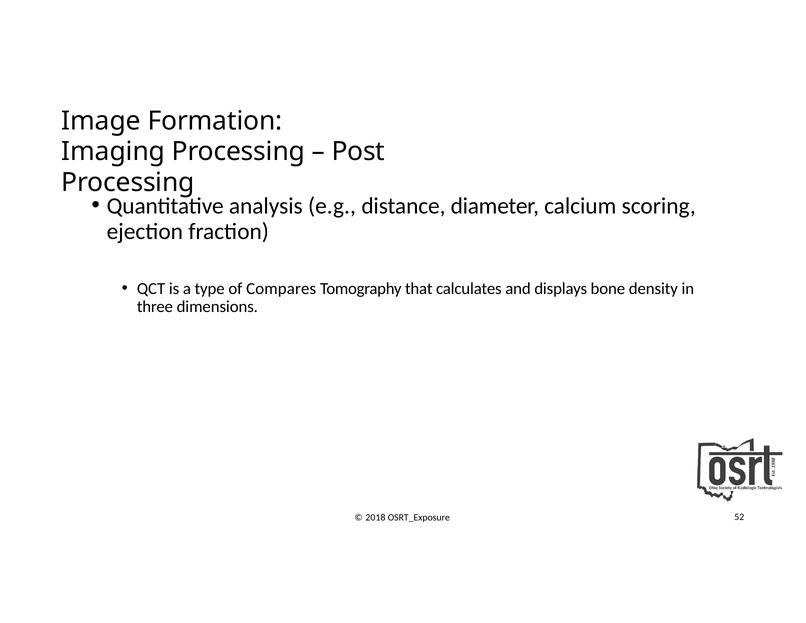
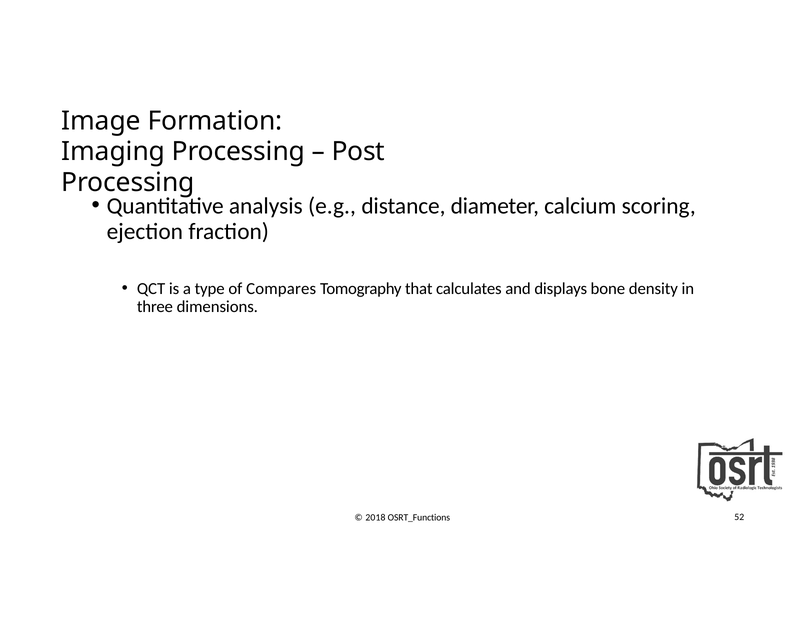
OSRT_Exposure: OSRT_Exposure -> OSRT_Functions
